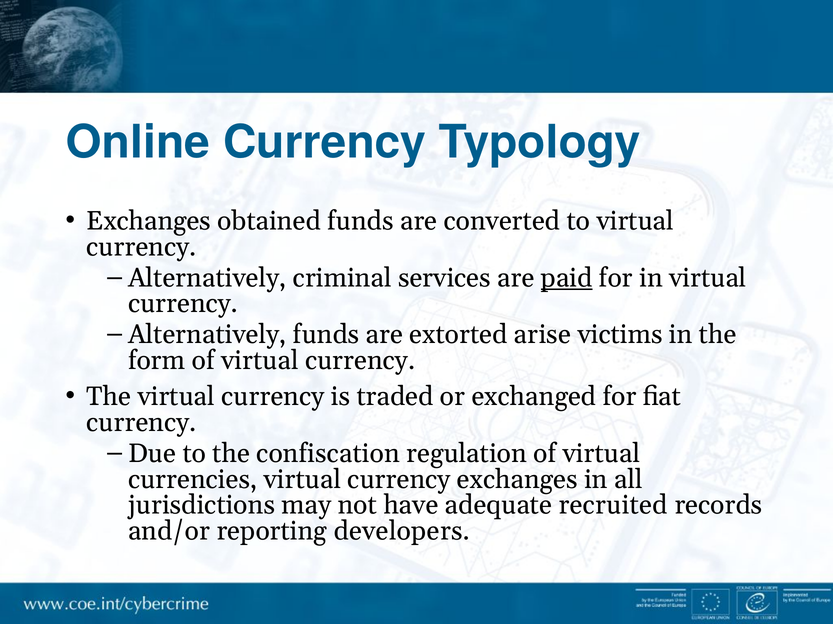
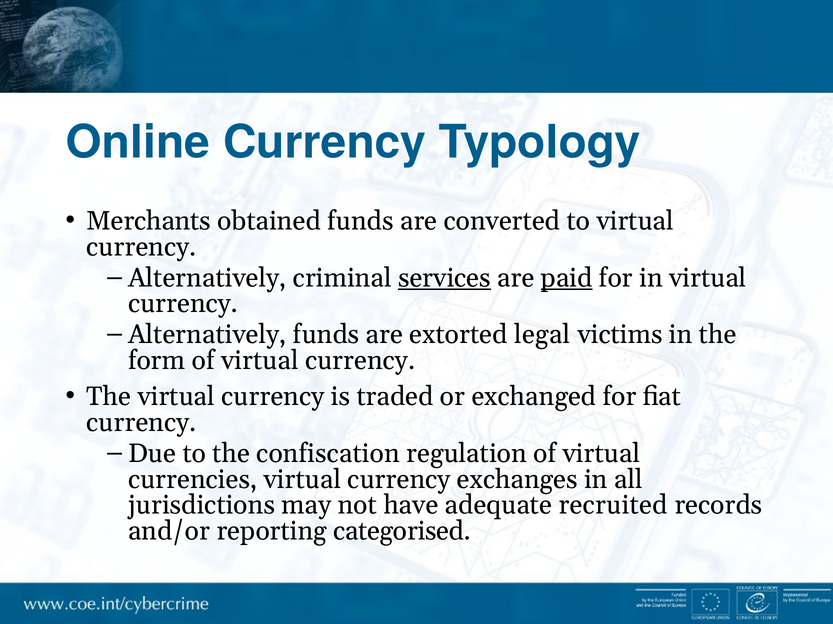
Exchanges at (149, 221): Exchanges -> Merchants
services underline: none -> present
arise: arise -> legal
developers: developers -> categorised
